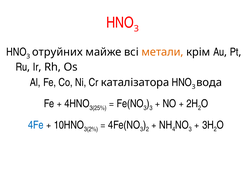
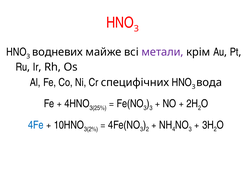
отруйних: отруйних -> водневих
метали colour: orange -> purple
каталізатора: каталізатора -> специфiчних
